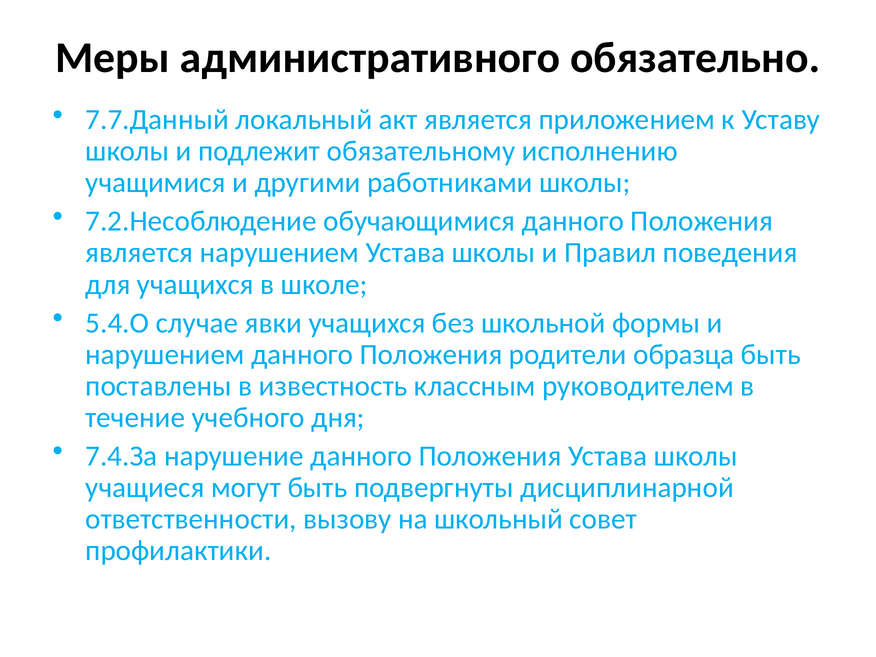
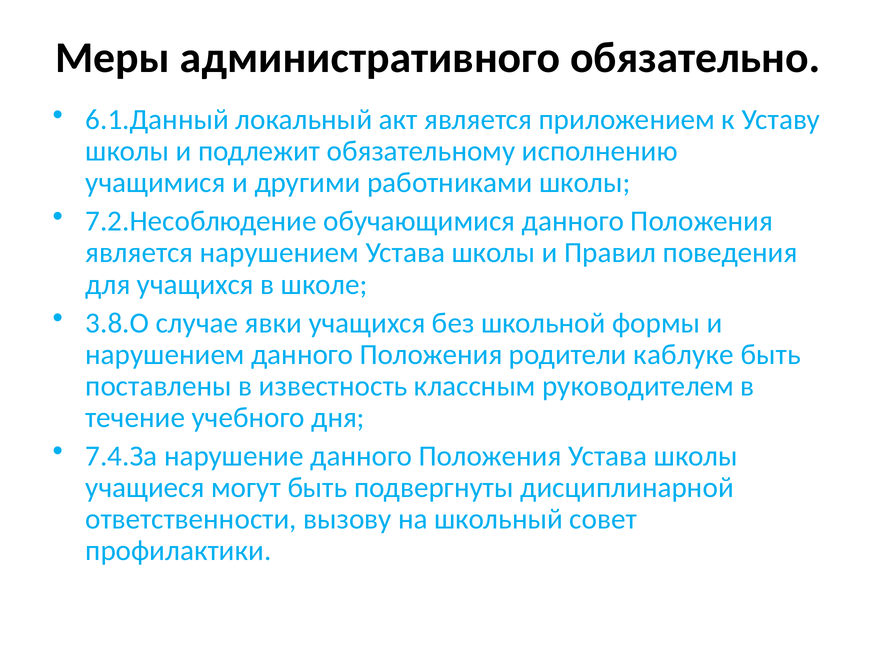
7.7.Данный: 7.7.Данный -> 6.1.Данный
5.4.О: 5.4.О -> 3.8.О
образца: образца -> каблуке
